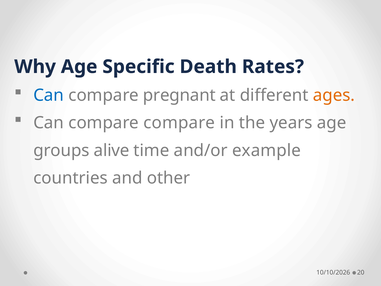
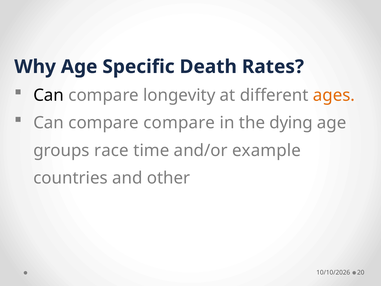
Can at (49, 95) colour: blue -> black
pregnant: pregnant -> longevity
years: years -> dying
alive: alive -> race
